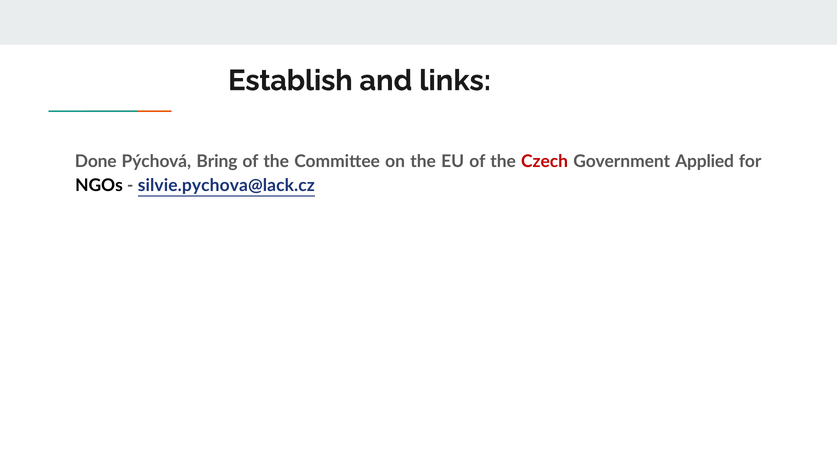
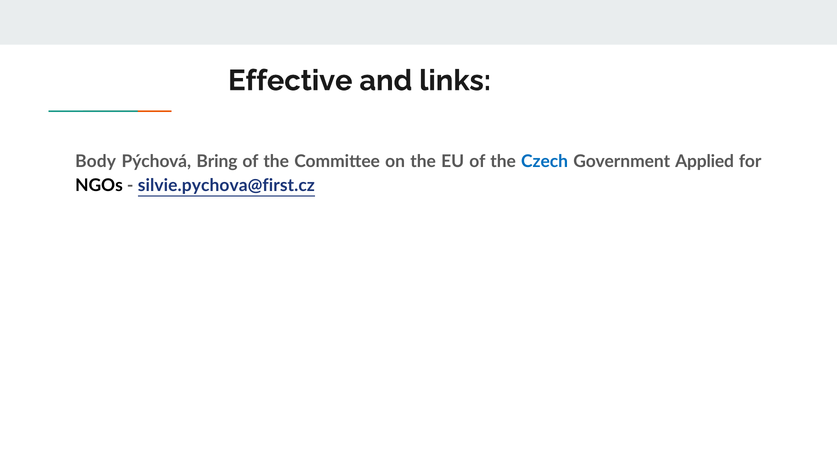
Establish: Establish -> Effective
Done: Done -> Body
Czech colour: red -> blue
silvie.pychova@lack.cz: silvie.pychova@lack.cz -> silvie.pychova@first.cz
